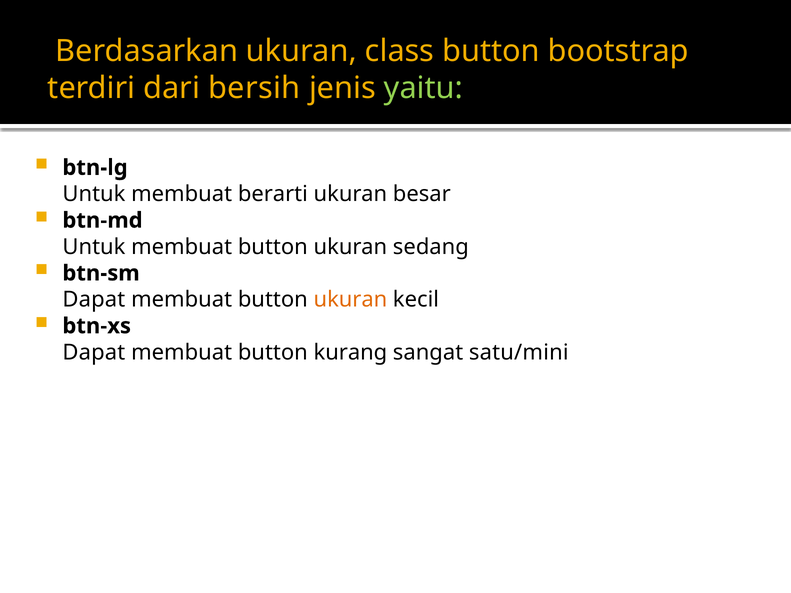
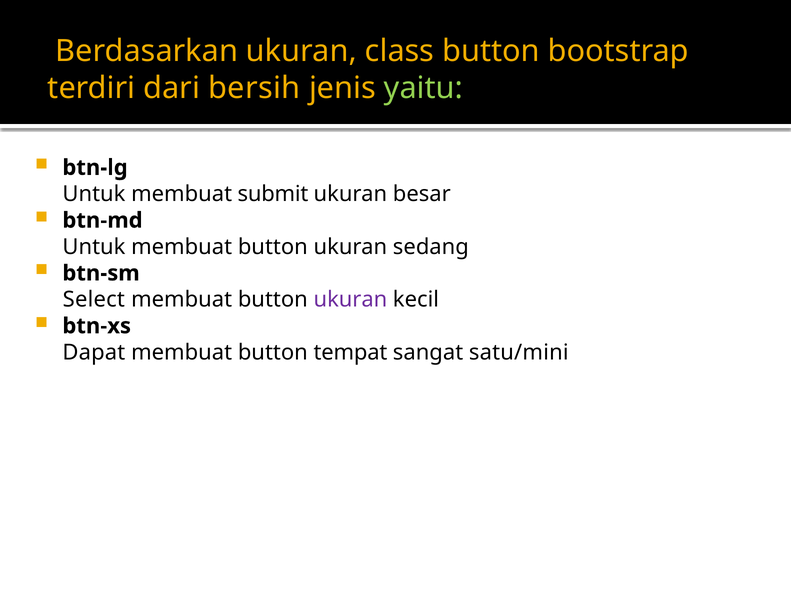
berarti: berarti -> submit
Dapat at (94, 300): Dapat -> Select
ukuran at (350, 300) colour: orange -> purple
kurang: kurang -> tempat
